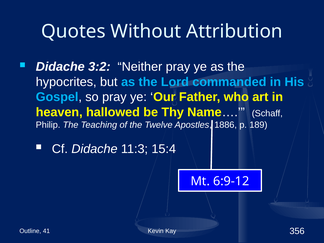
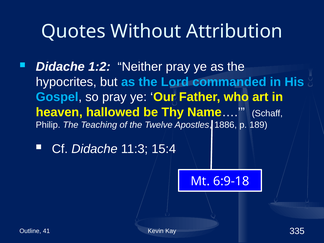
3:2: 3:2 -> 1:2
6:9-12: 6:9-12 -> 6:9-18
356: 356 -> 335
